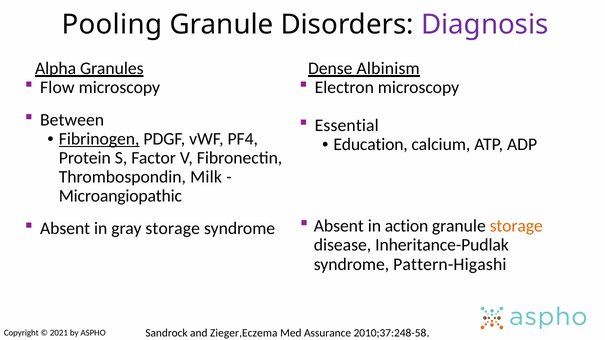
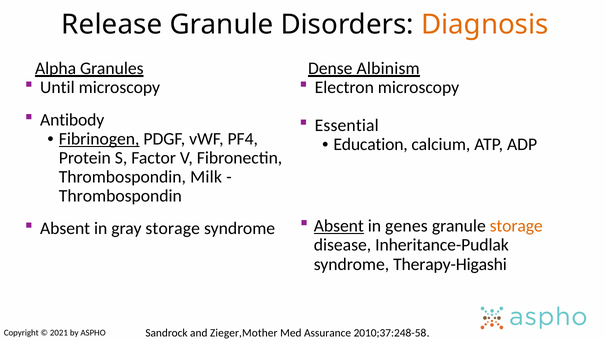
Pooling: Pooling -> Release
Diagnosis colour: purple -> orange
Flow: Flow -> Until
Between: Between -> Antibody
Microangiopathic at (120, 196): Microangiopathic -> Thrombospondin
Absent at (339, 226) underline: none -> present
action: action -> genes
Pattern-Higashi: Pattern-Higashi -> Therapy-Higashi
Zieger,Eczema: Zieger,Eczema -> Zieger,Mother
